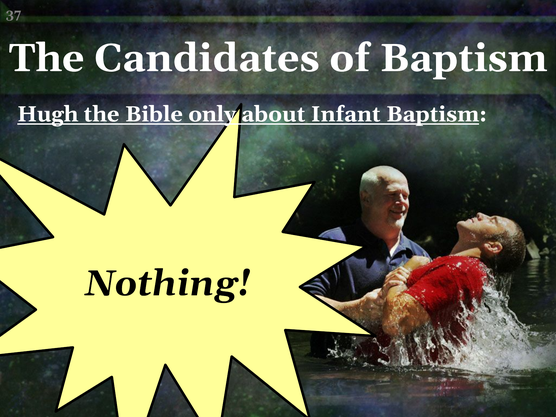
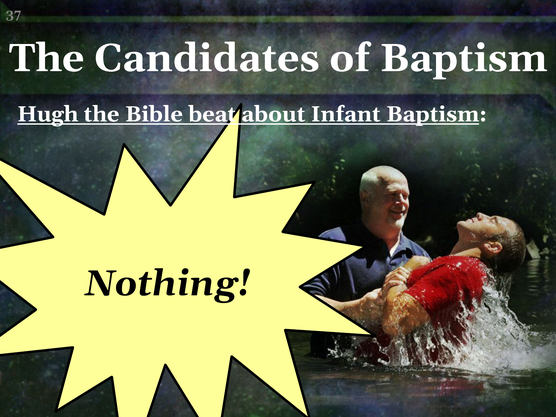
only: only -> beat
